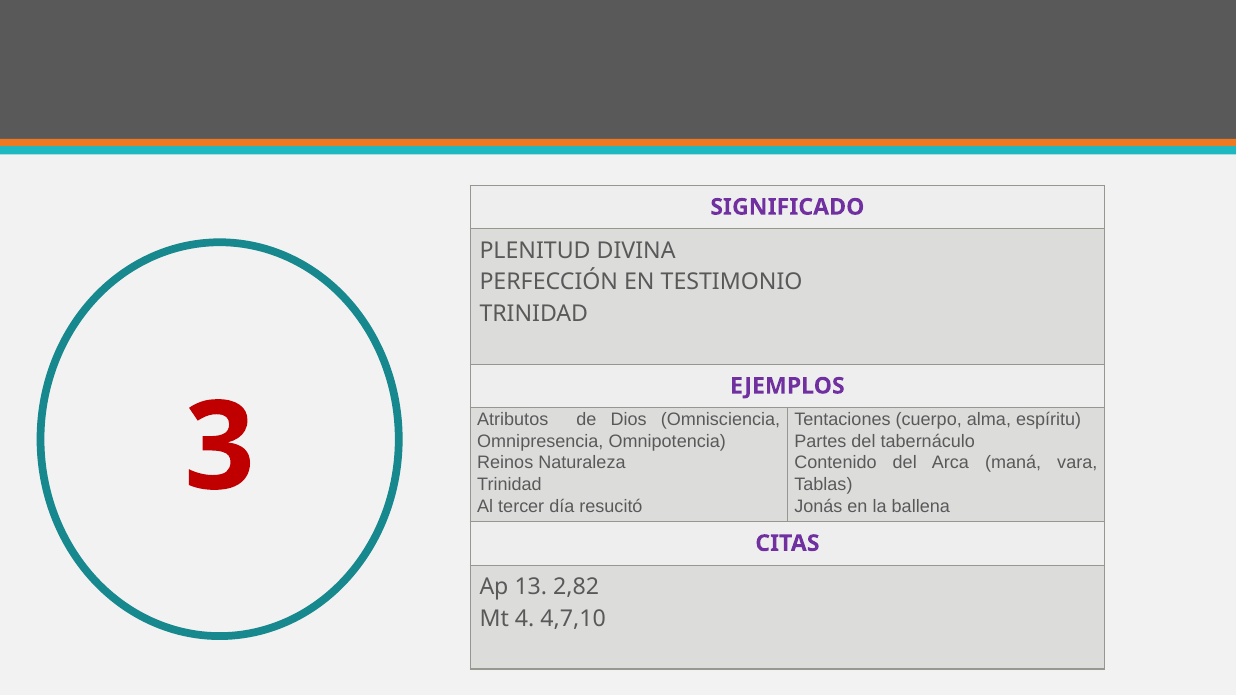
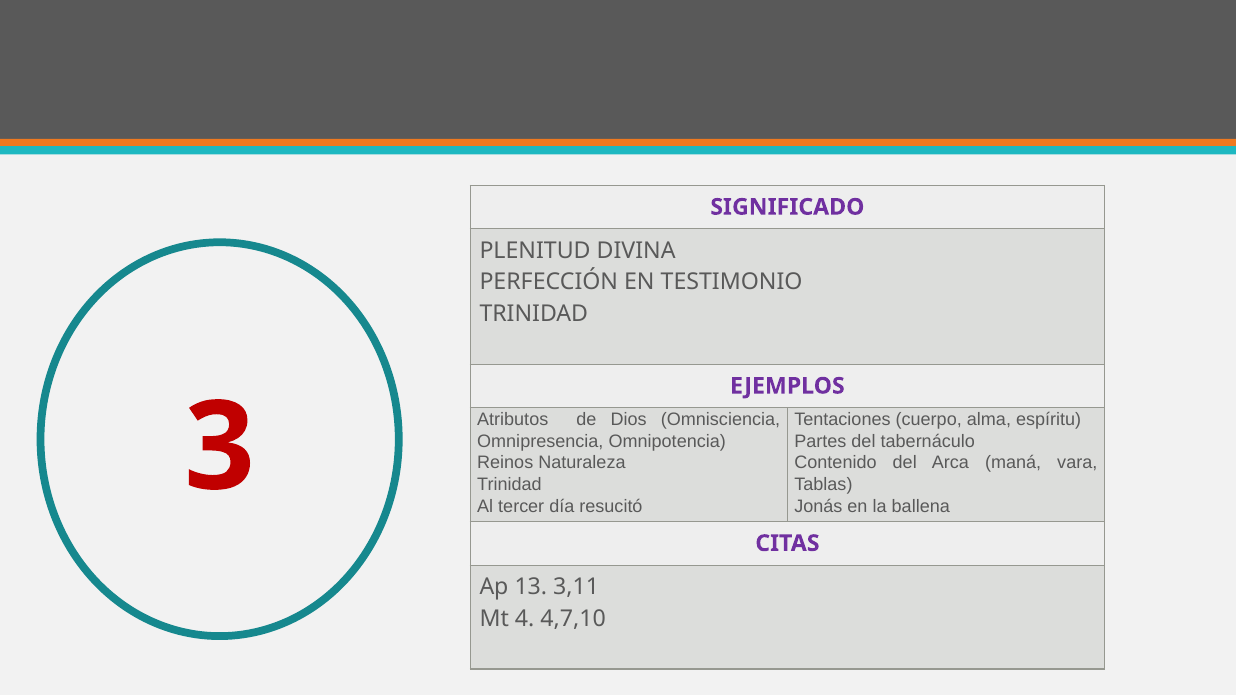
2,82: 2,82 -> 3,11
